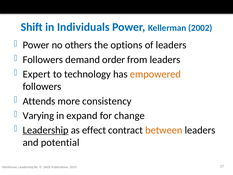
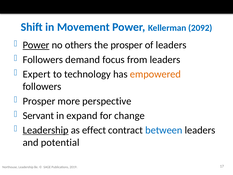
Individuals: Individuals -> Movement
2002: 2002 -> 2092
Power at (36, 45) underline: none -> present
the options: options -> prosper
order: order -> focus
Attends at (39, 101): Attends -> Prosper
consistency: consistency -> perspective
Varying: Varying -> Servant
between colour: orange -> blue
